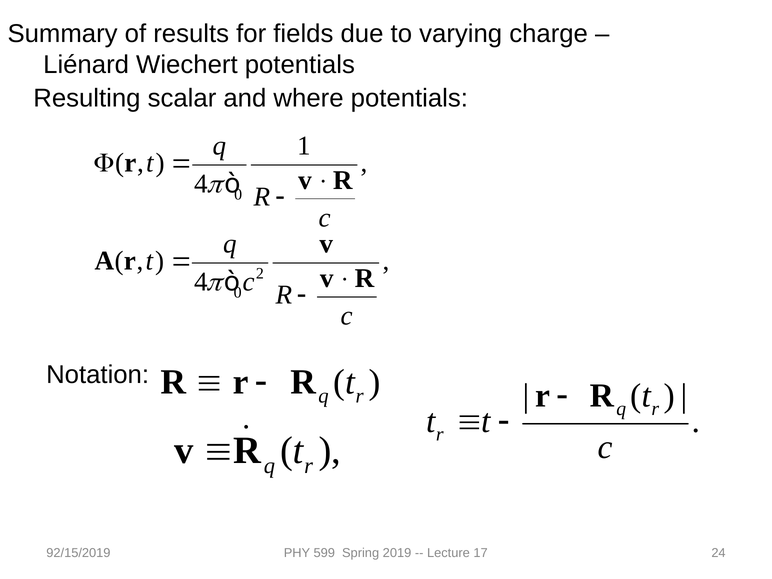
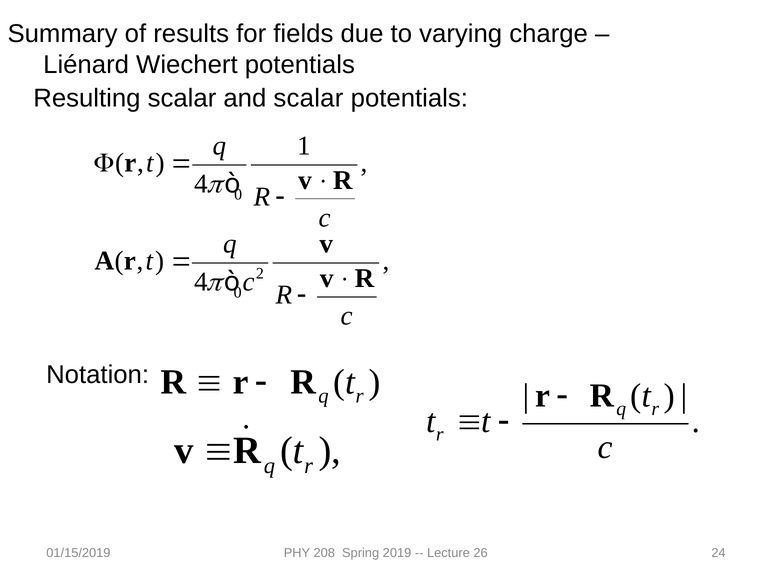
and where: where -> scalar
92/15/2019: 92/15/2019 -> 01/15/2019
599: 599 -> 208
17: 17 -> 26
